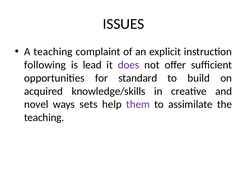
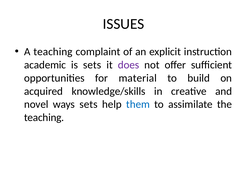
following: following -> academic
is lead: lead -> sets
standard: standard -> material
them colour: purple -> blue
